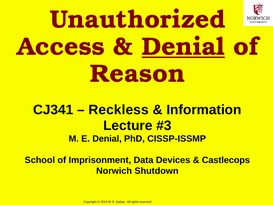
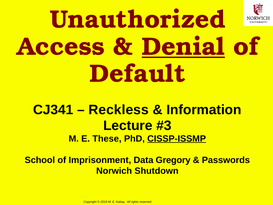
Reason: Reason -> Default
E Denial: Denial -> These
CISSP-ISSMP underline: none -> present
Devices: Devices -> Gregory
Castlecops: Castlecops -> Passwords
